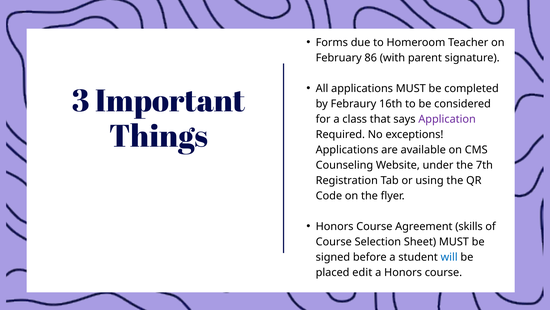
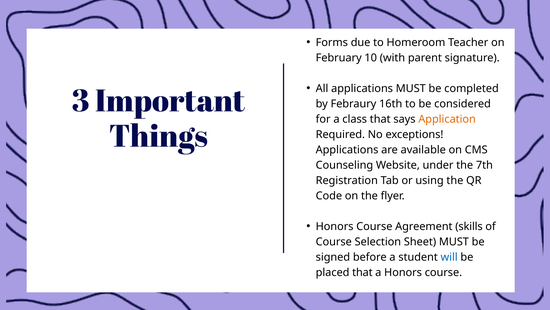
86: 86 -> 10
Application colour: purple -> orange
placed edit: edit -> that
